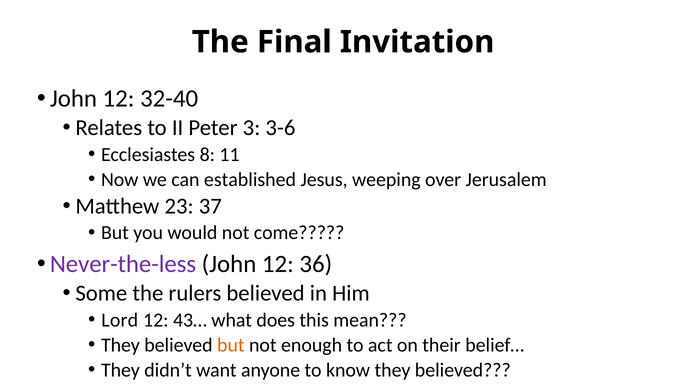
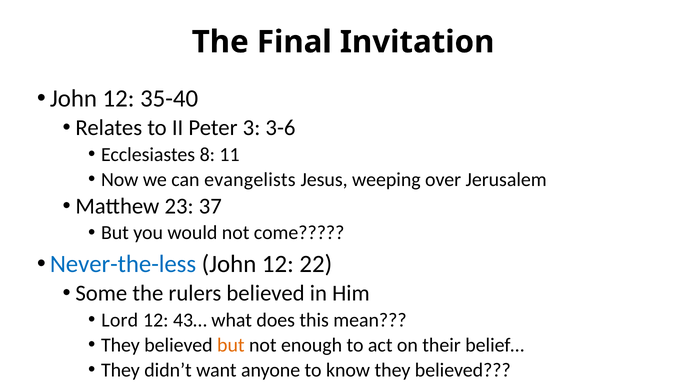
32-40: 32-40 -> 35-40
established: established -> evangelists
Never-the-less colour: purple -> blue
36: 36 -> 22
